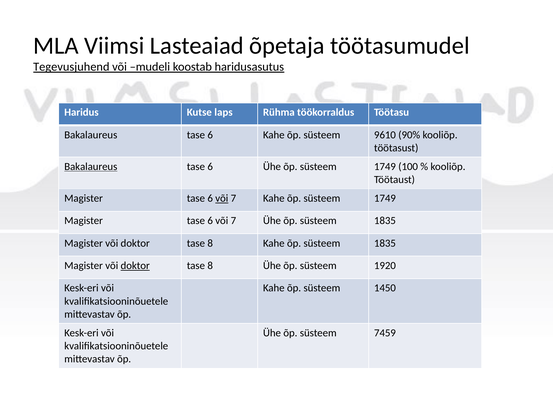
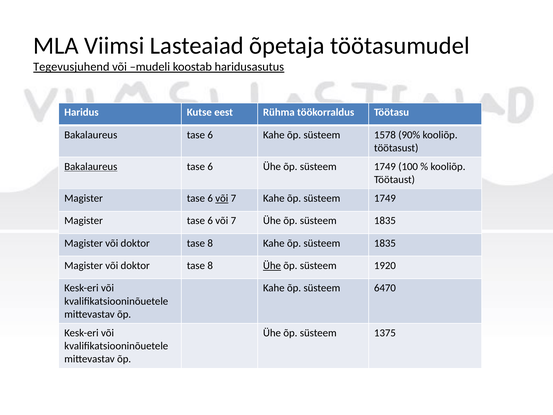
laps: laps -> eest
9610: 9610 -> 1578
doktor at (135, 265) underline: present -> none
Ühe at (272, 265) underline: none -> present
1450: 1450 -> 6470
7459: 7459 -> 1375
